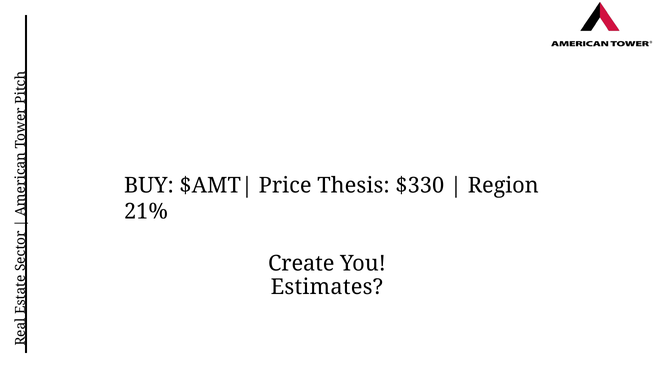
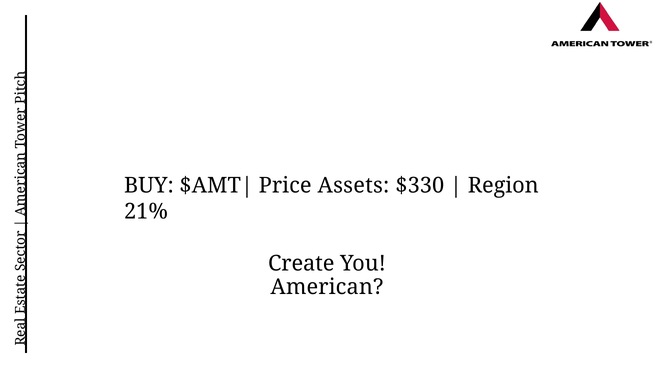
Thesis: Thesis -> Assets
Estimates: Estimates -> American
